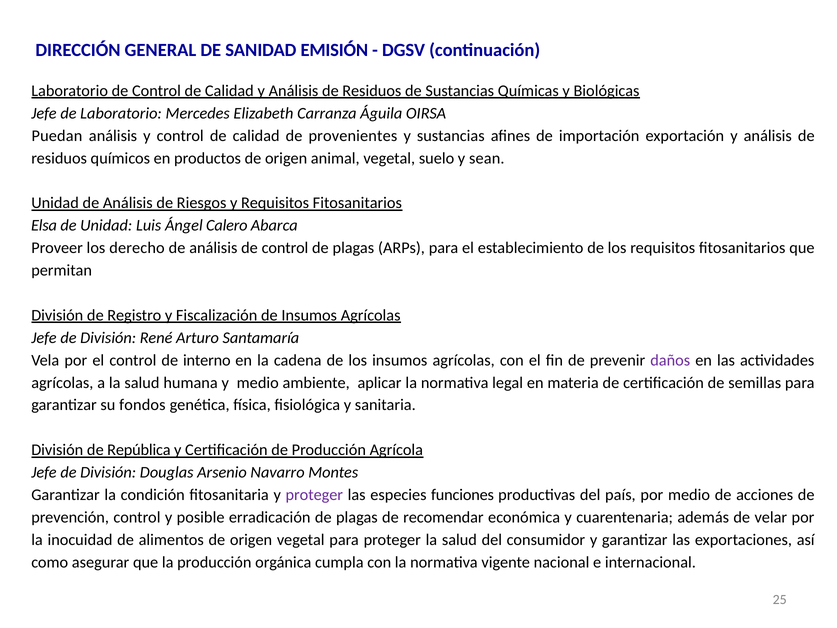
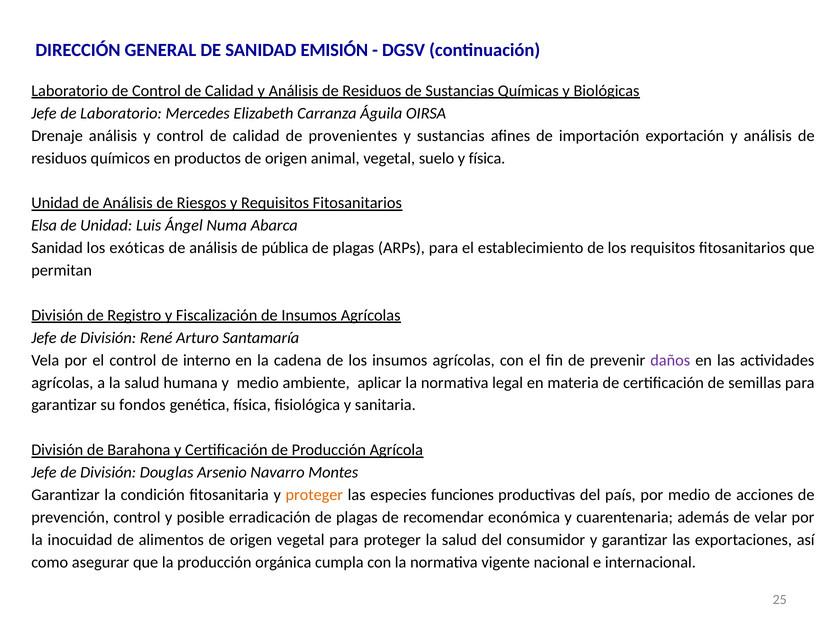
Puedan: Puedan -> Drenaje
y sean: sean -> física
Calero: Calero -> Numa
Proveer at (57, 248): Proveer -> Sanidad
derecho: derecho -> exóticas
análisis de control: control -> pública
República: República -> Barahona
proteger at (314, 495) colour: purple -> orange
